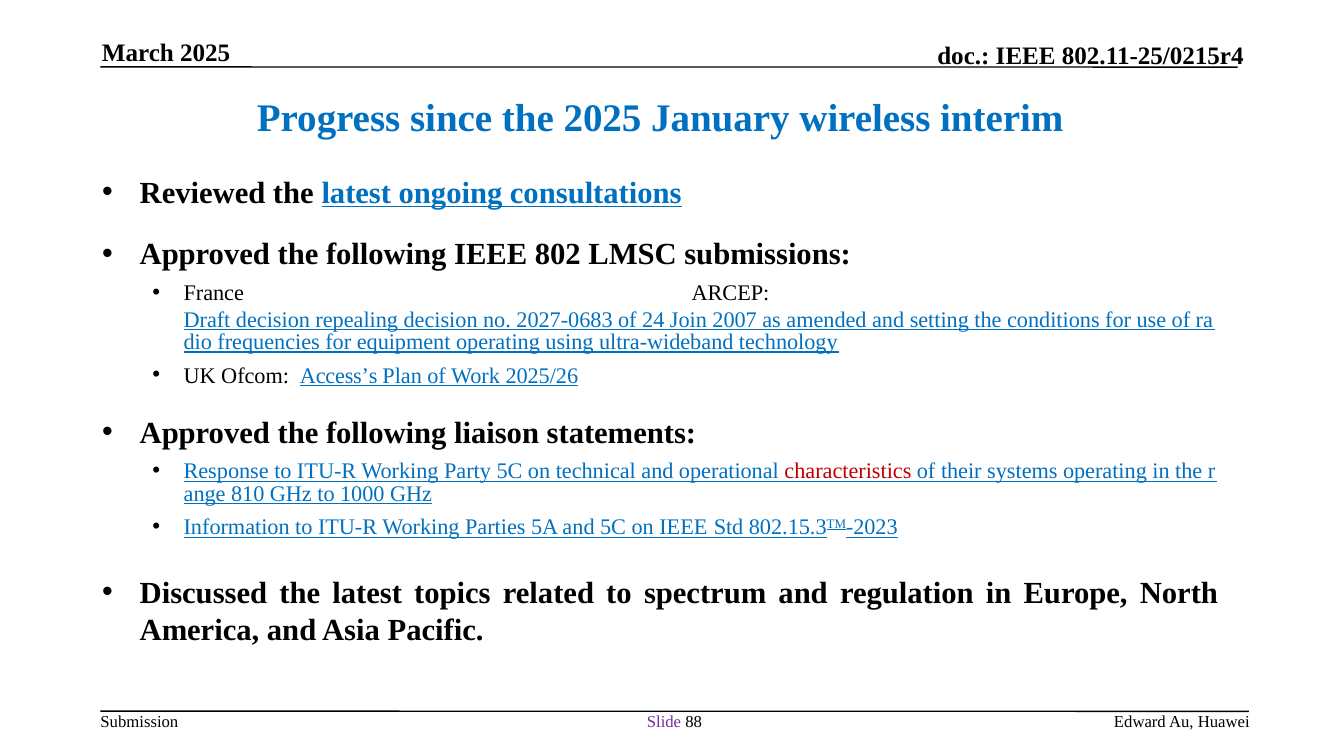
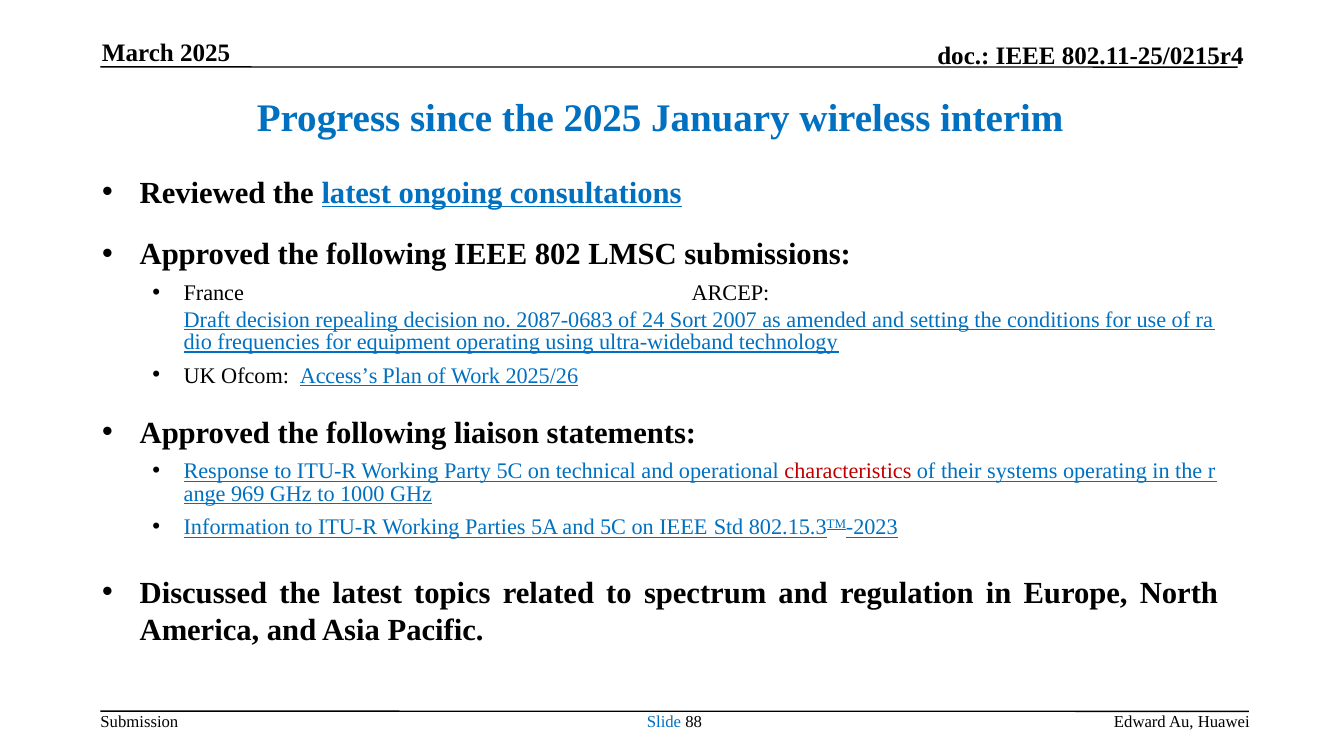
2027-0683: 2027-0683 -> 2087-0683
Join: Join -> Sort
810: 810 -> 969
Slide colour: purple -> blue
